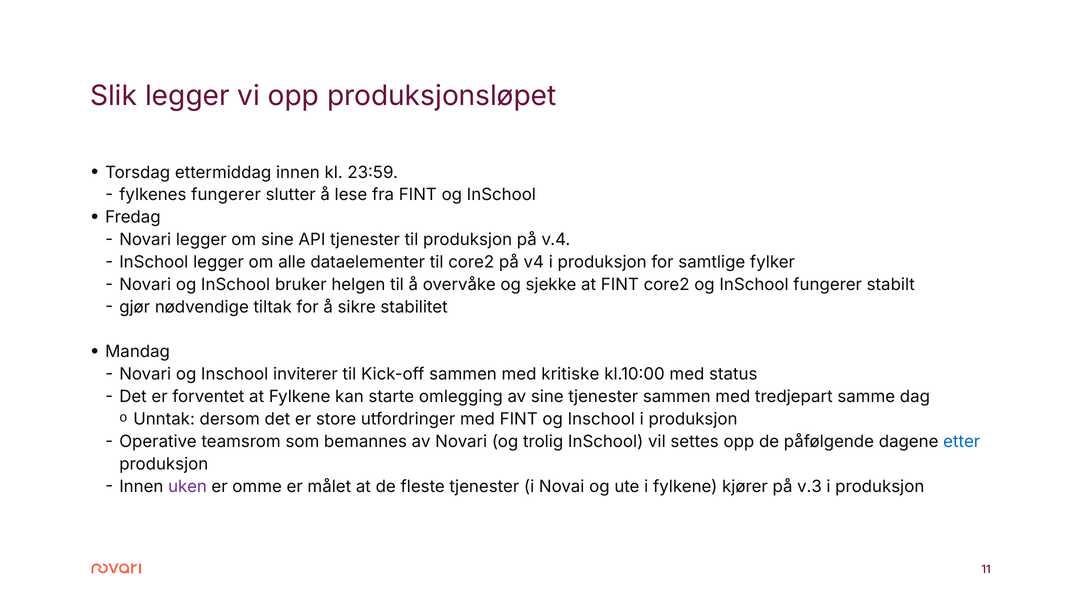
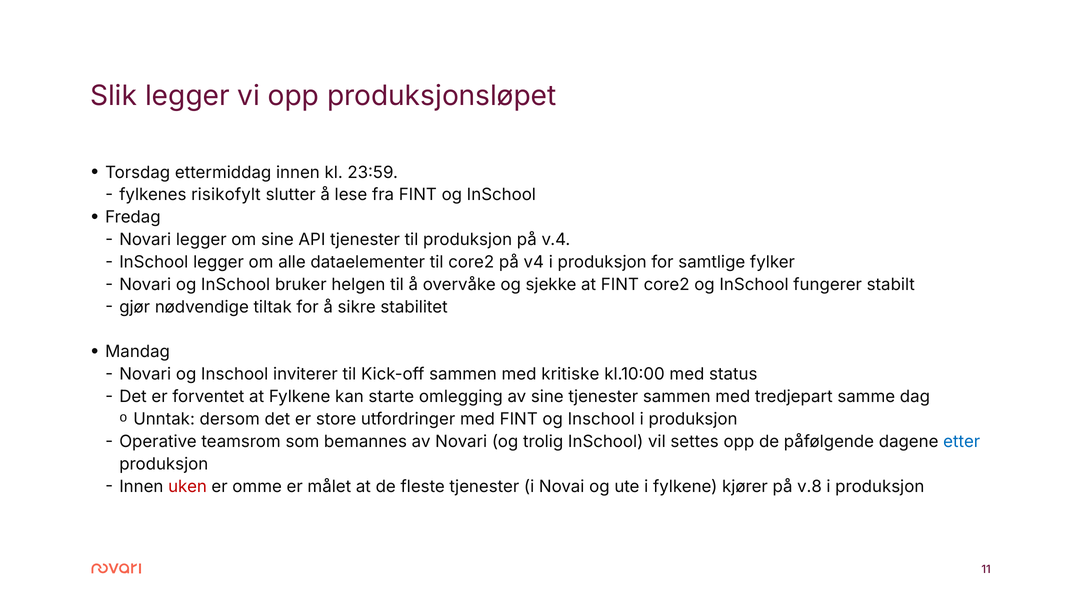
fylkenes fungerer: fungerer -> risikofylt
uken colour: purple -> red
v.3: v.3 -> v.8
